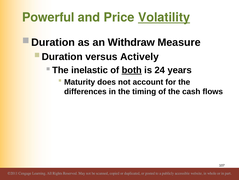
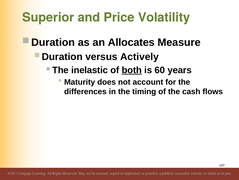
Powerful: Powerful -> Superior
Volatility underline: present -> none
Withdraw: Withdraw -> Allocates
24: 24 -> 60
